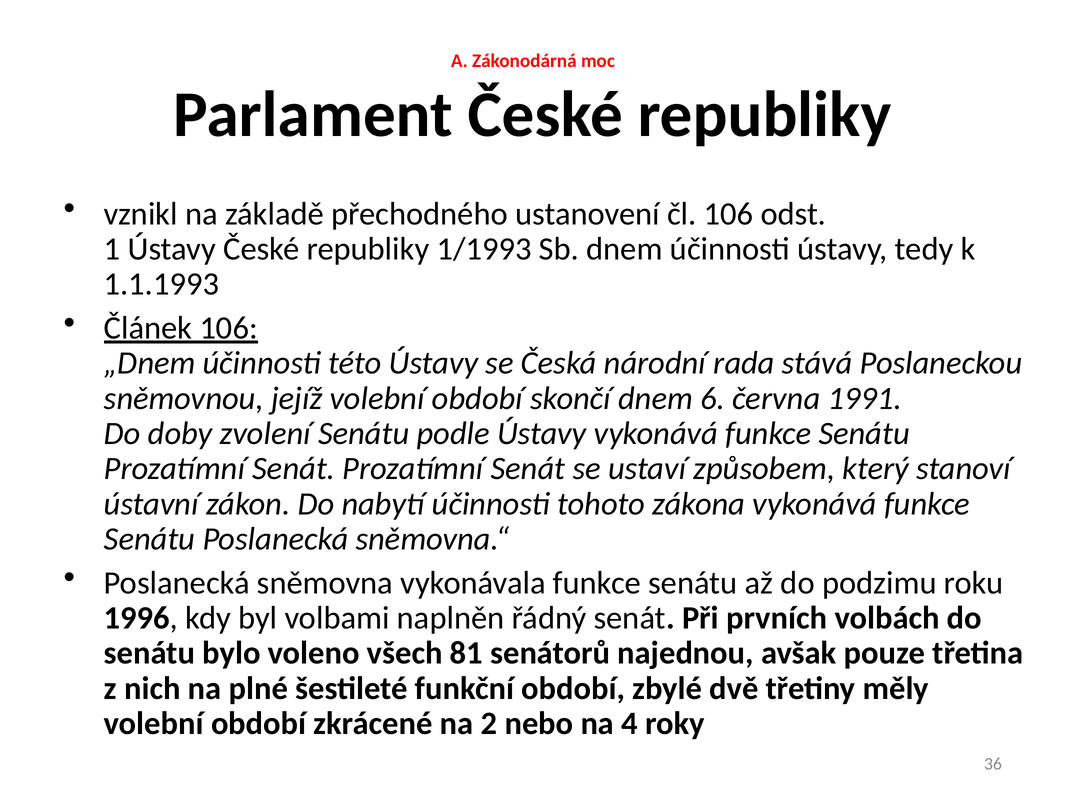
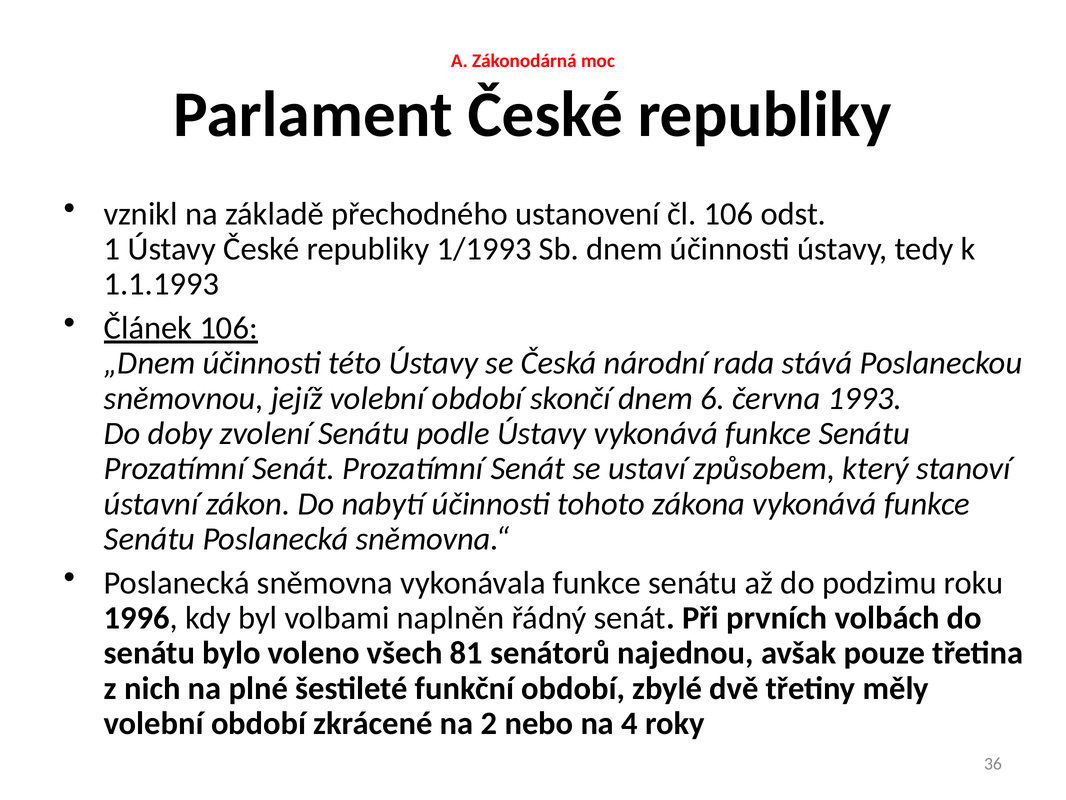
1991: 1991 -> 1993
